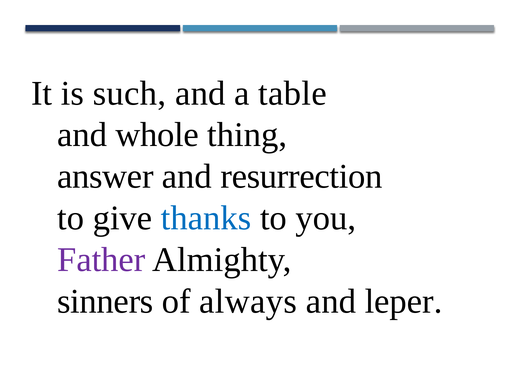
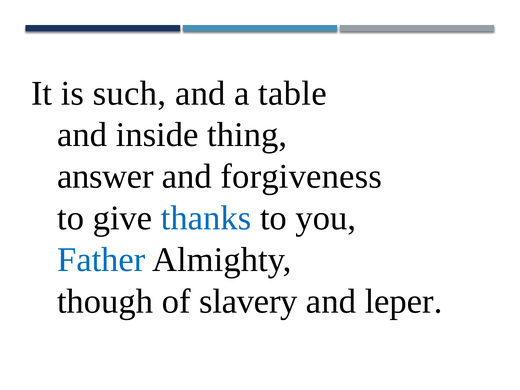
whole: whole -> inside
resurrection: resurrection -> forgiveness
Father colour: purple -> blue
sinners: sinners -> though
always: always -> slavery
